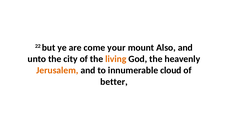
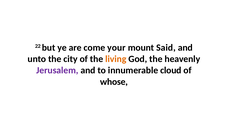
Also: Also -> Said
Jerusalem colour: orange -> purple
better: better -> whose
